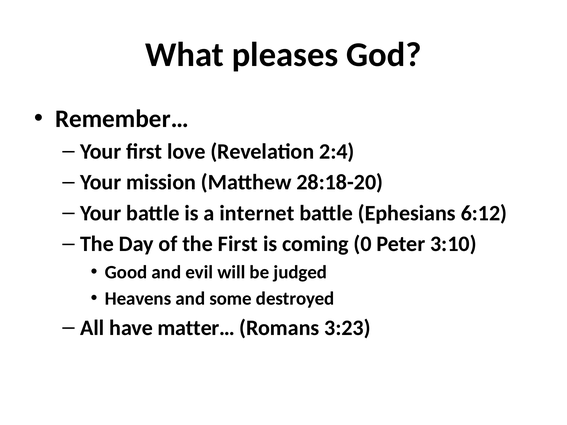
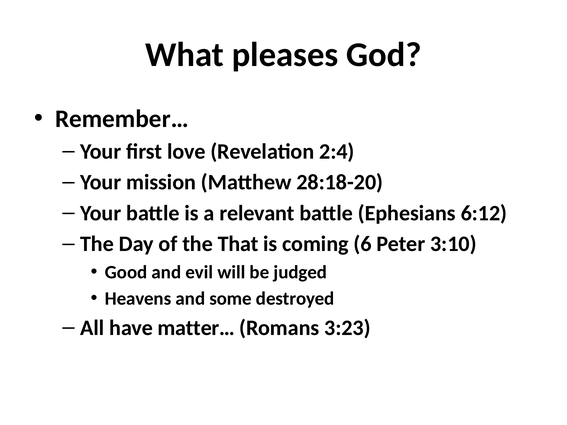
internet: internet -> relevant
the First: First -> That
0: 0 -> 6
